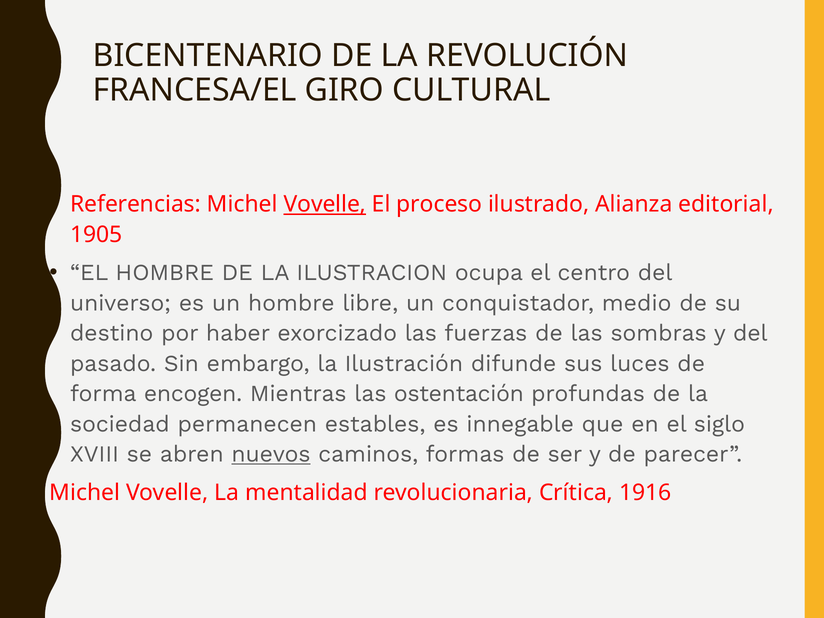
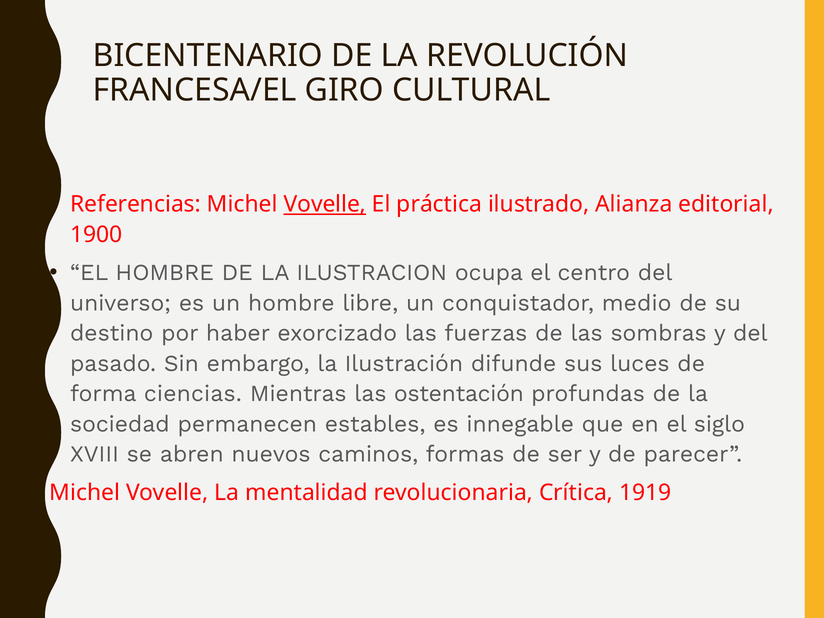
proceso: proceso -> práctica
1905: 1905 -> 1900
encogen: encogen -> ciencias
nuevos underline: present -> none
1916: 1916 -> 1919
